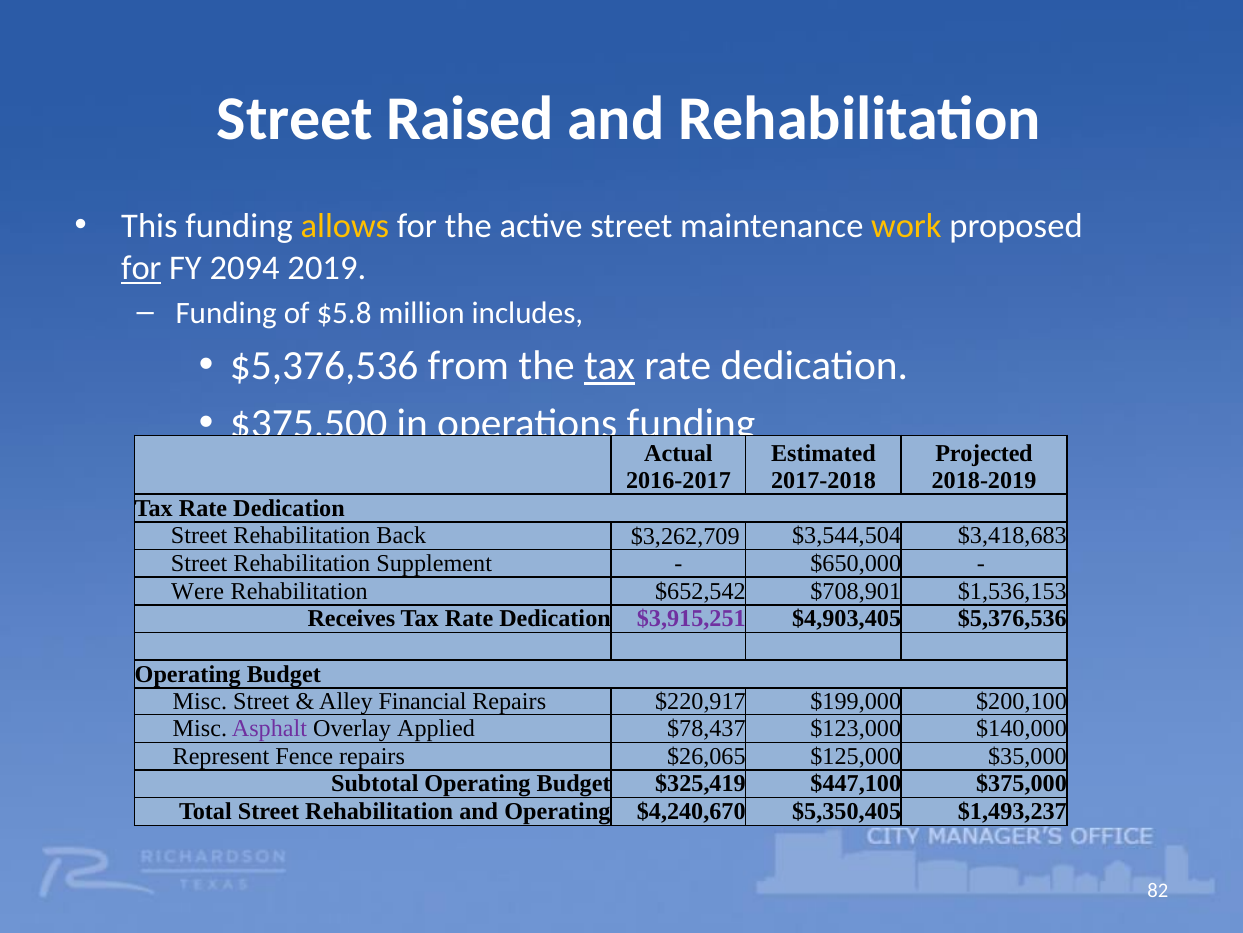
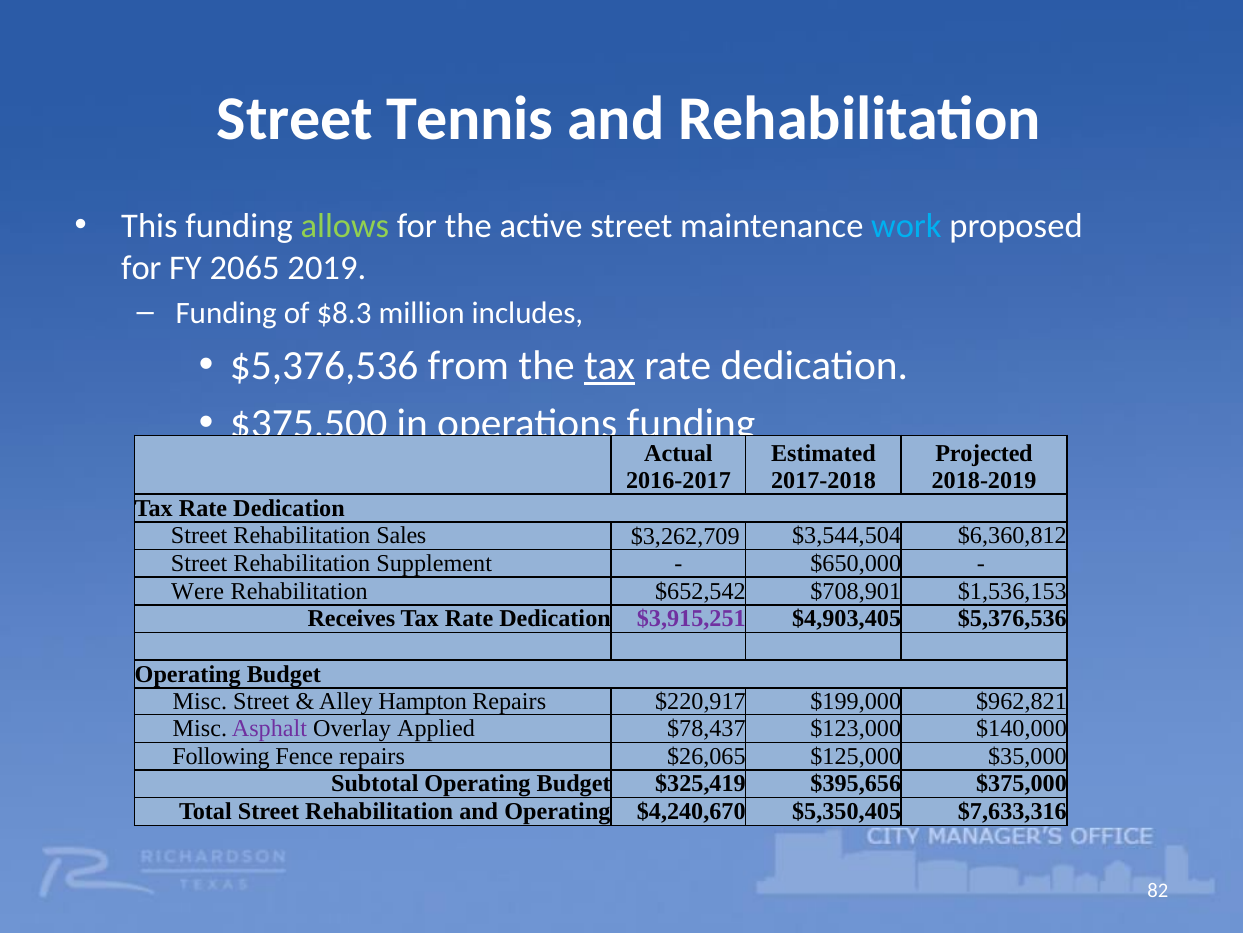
Raised: Raised -> Tennis
allows colour: yellow -> light green
work colour: yellow -> light blue
for at (141, 268) underline: present -> none
2094: 2094 -> 2065
$5.8: $5.8 -> $8.3
Back: Back -> Sales
$3,418,683: $3,418,683 -> $6,360,812
Financial: Financial -> Hampton
$200,100: $200,100 -> $962,821
Represent: Represent -> Following
$447,100: $447,100 -> $395,656
$1,493,237: $1,493,237 -> $7,633,316
